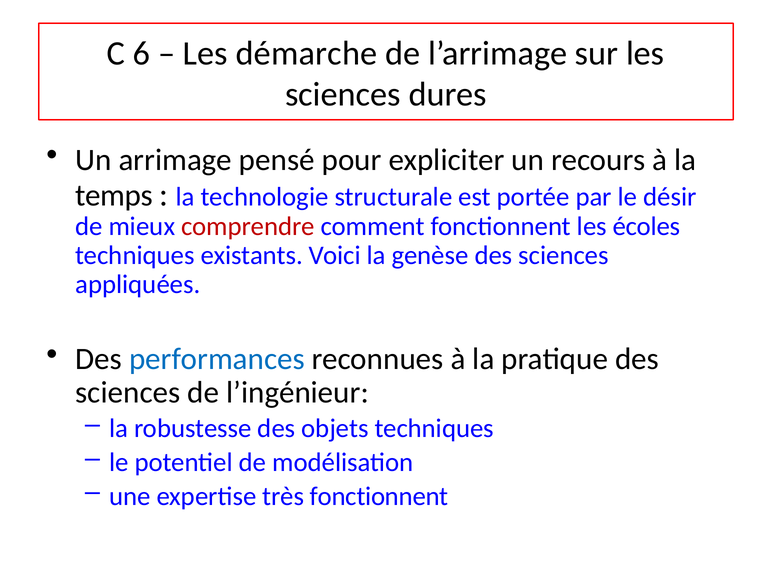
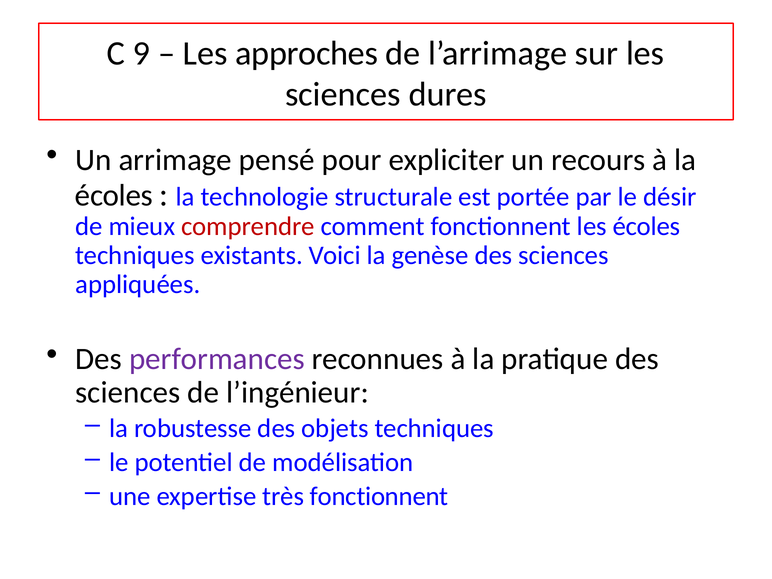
6: 6 -> 9
démarche: démarche -> approches
temps at (114, 196): temps -> écoles
performances colour: blue -> purple
